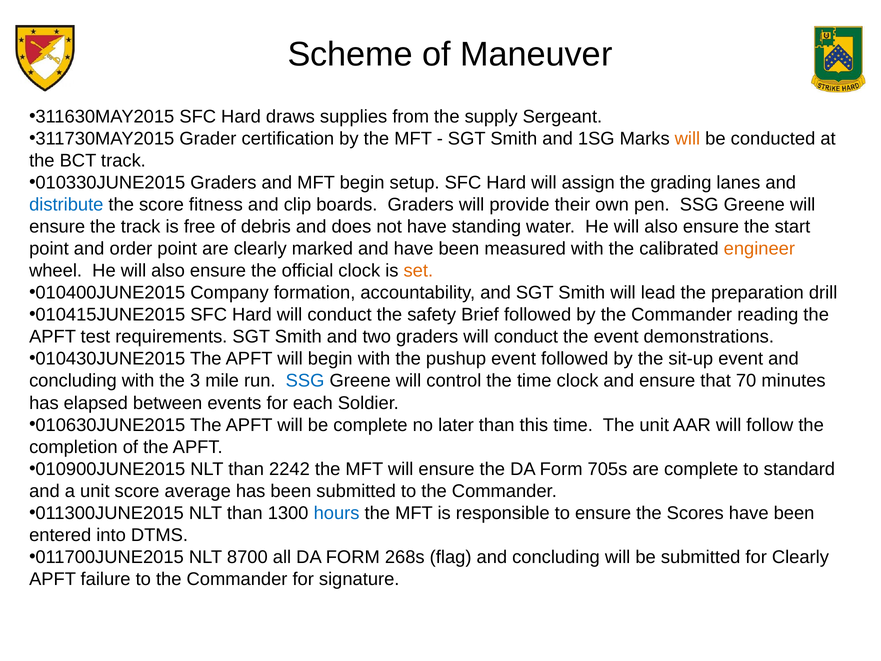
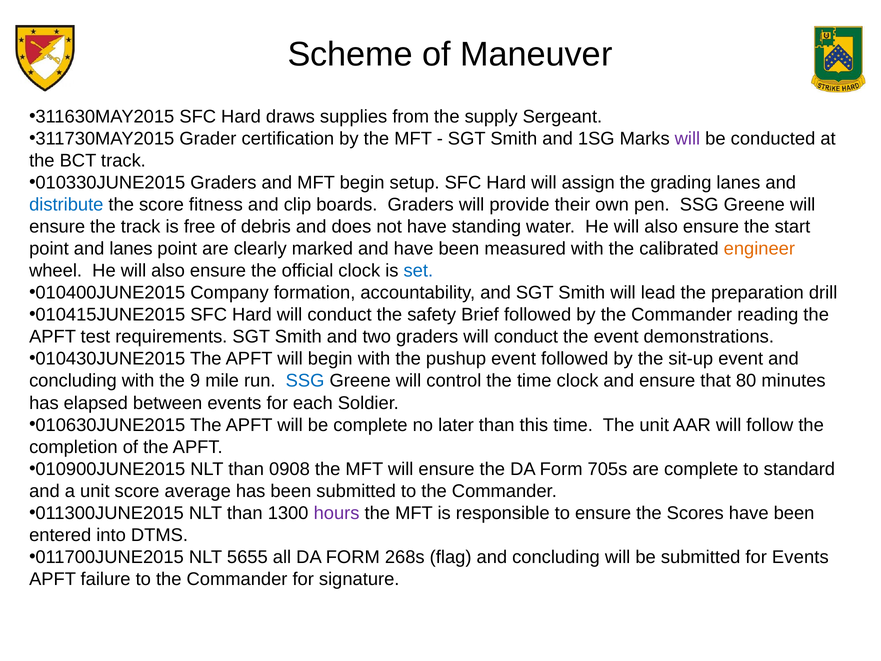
will at (687, 139) colour: orange -> purple
and order: order -> lanes
set colour: orange -> blue
3: 3 -> 9
70: 70 -> 80
2242: 2242 -> 0908
hours colour: blue -> purple
8700: 8700 -> 5655
for Clearly: Clearly -> Events
